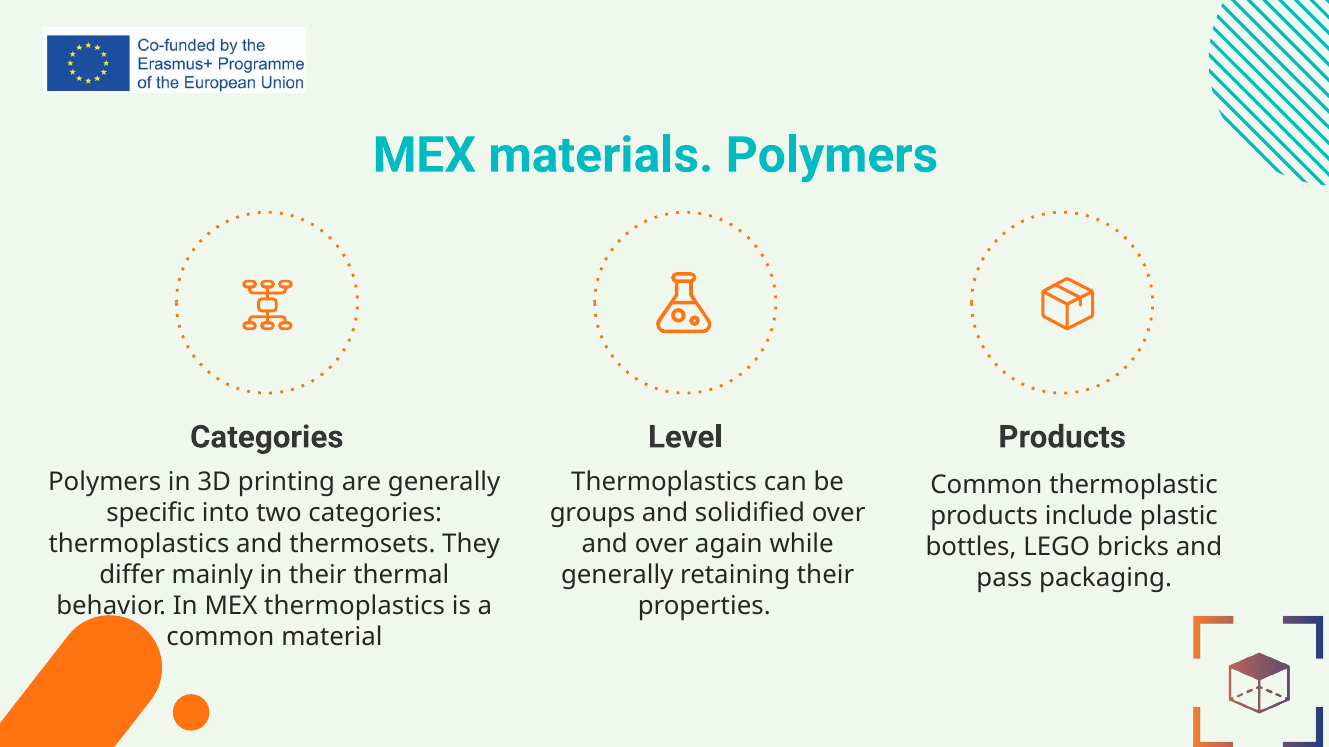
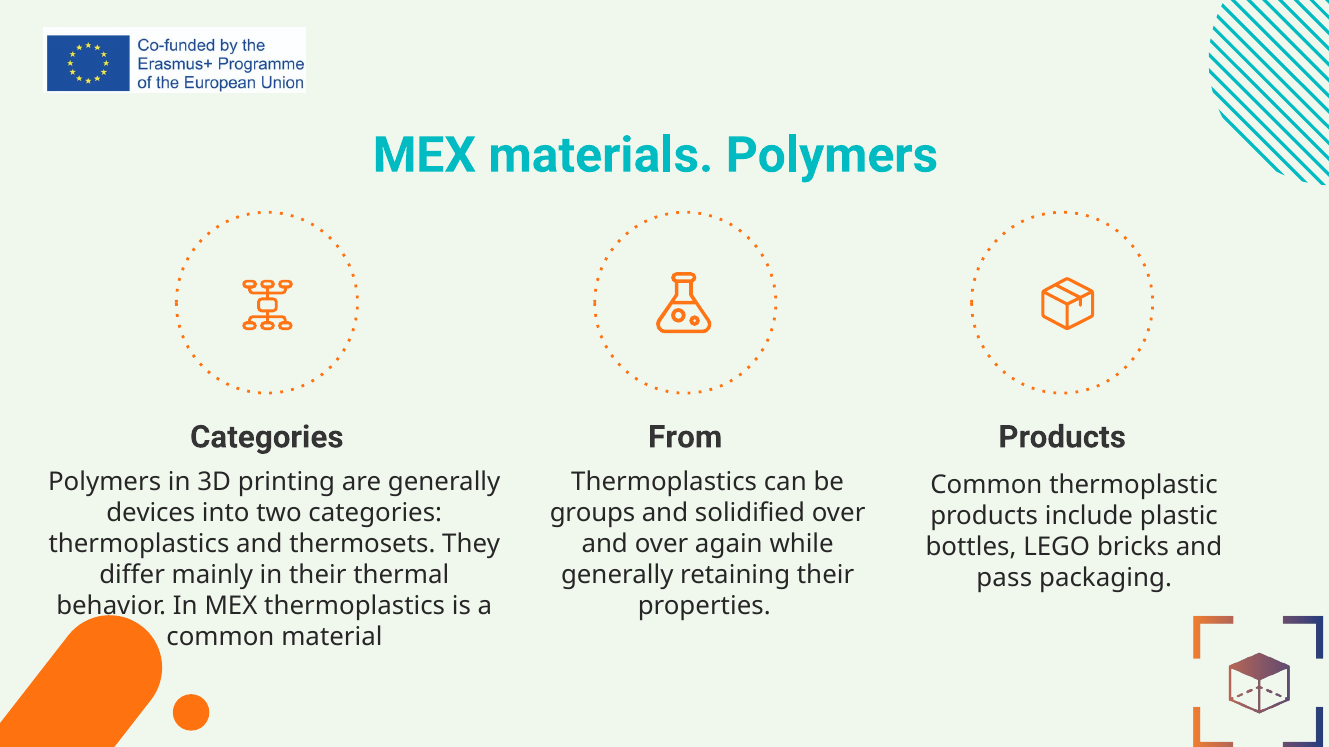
Level: Level -> From
specific: specific -> devices
